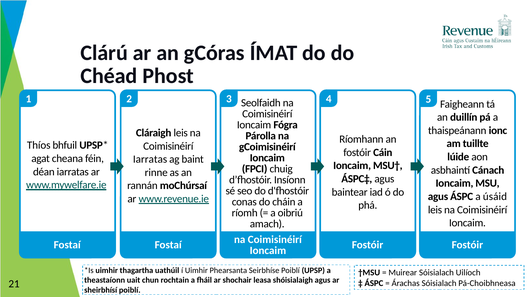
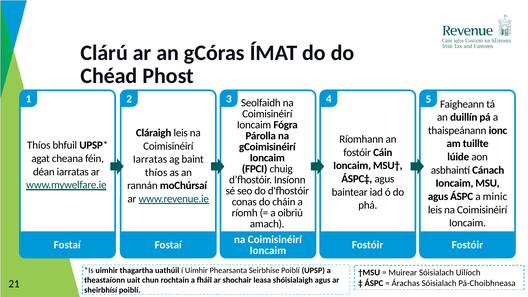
rinne at (156, 172): rinne -> thíos
úsáid: úsáid -> minic
